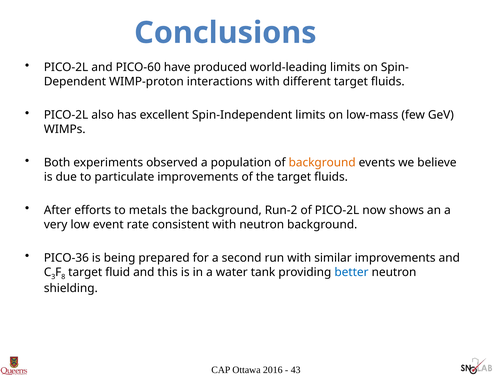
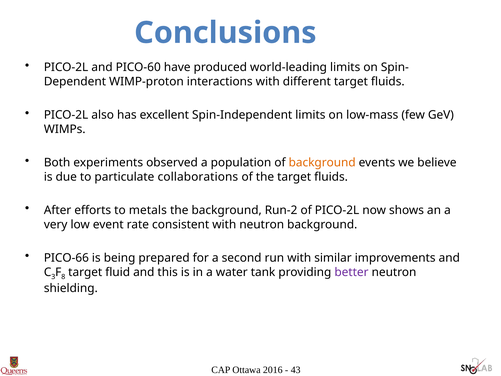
particulate improvements: improvements -> collaborations
PICO-36: PICO-36 -> PICO-66
better colour: blue -> purple
